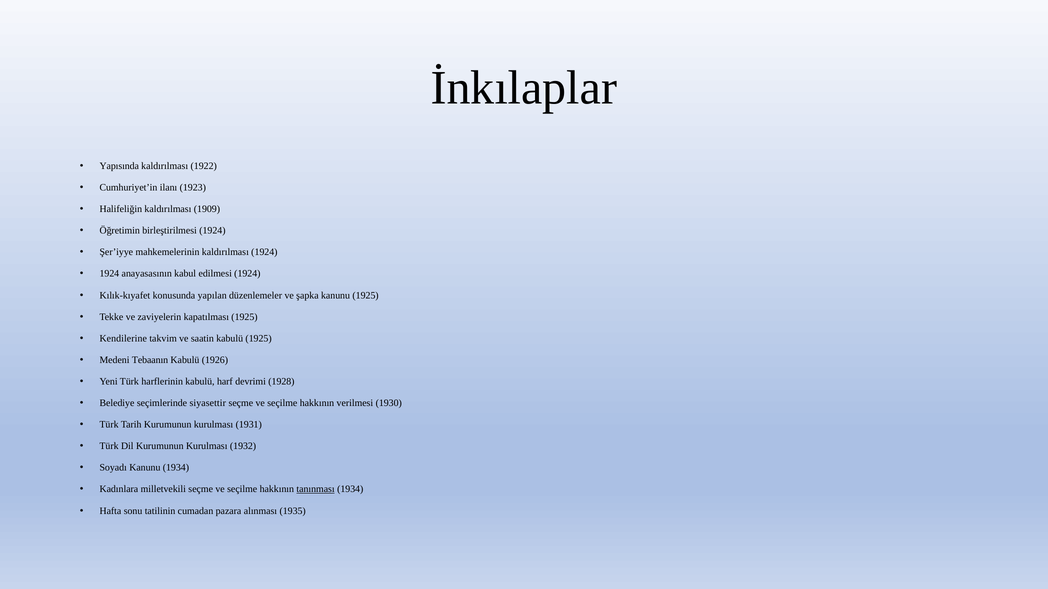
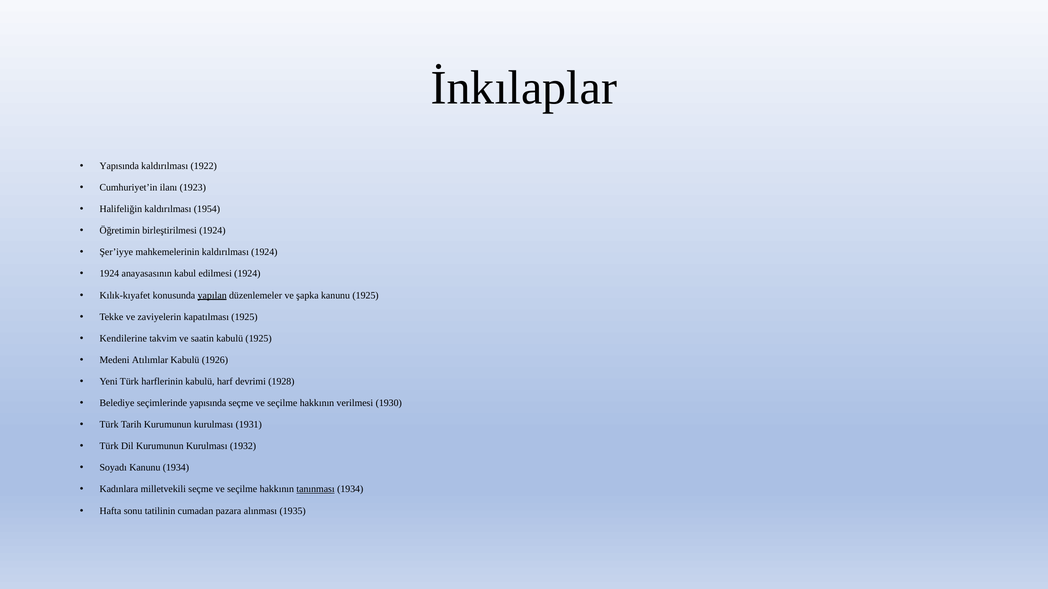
1909: 1909 -> 1954
yapılan underline: none -> present
Tebaanın: Tebaanın -> Atılımlar
seçimlerinde siyasettir: siyasettir -> yapısında
